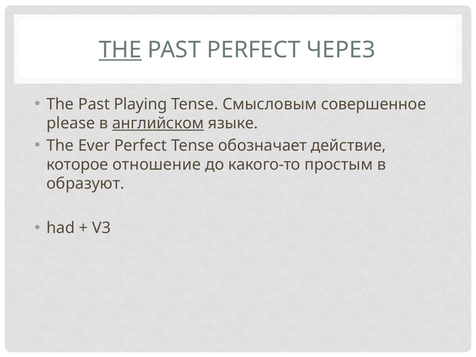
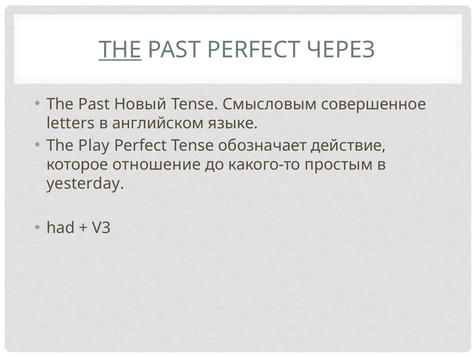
Playing: Playing -> Новый
please: please -> letters
английском underline: present -> none
Ever: Ever -> Play
образуют: образуют -> yesterday
